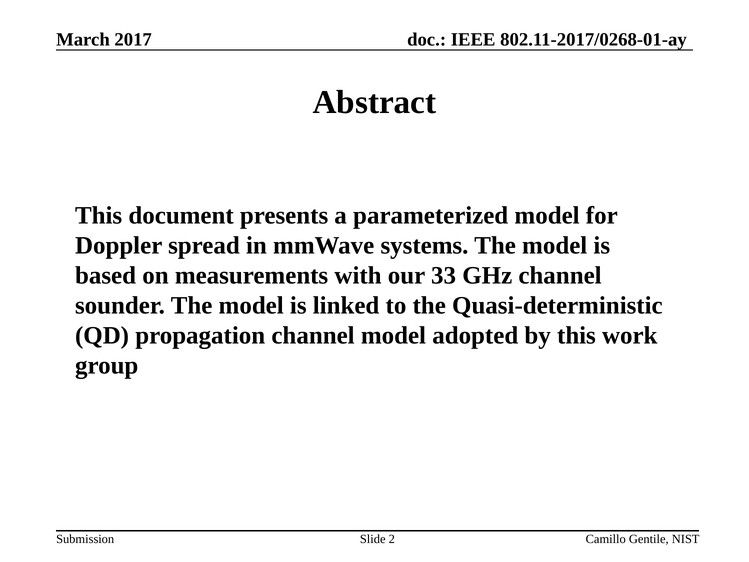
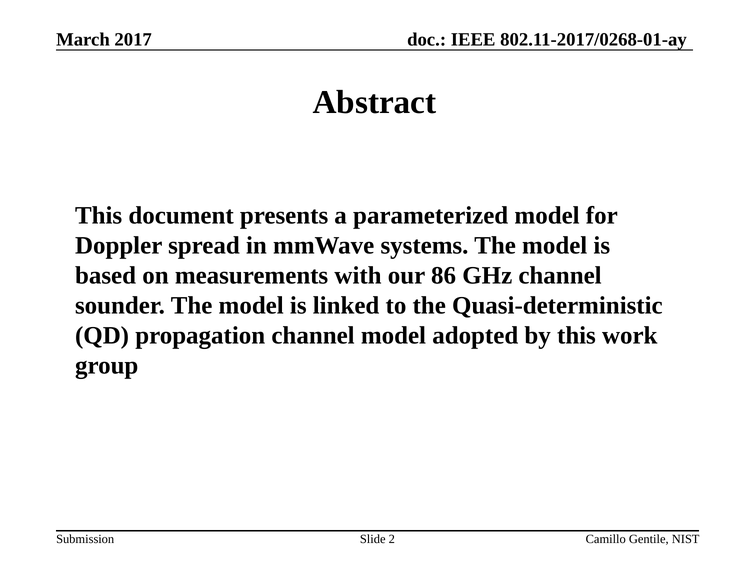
33: 33 -> 86
